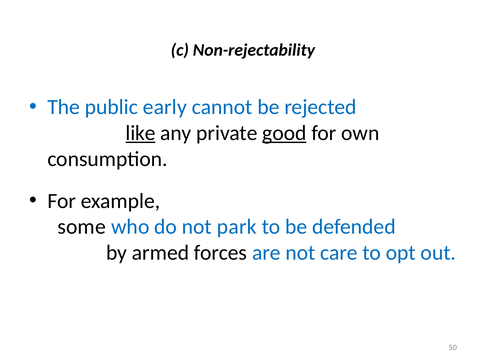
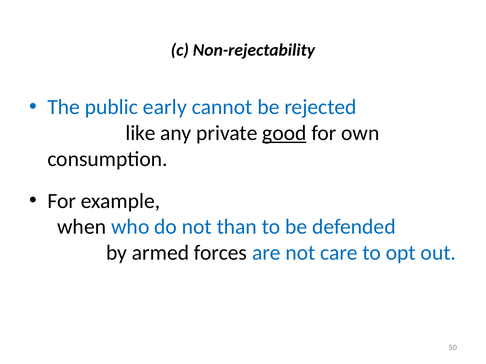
like underline: present -> none
some: some -> when
park: park -> than
